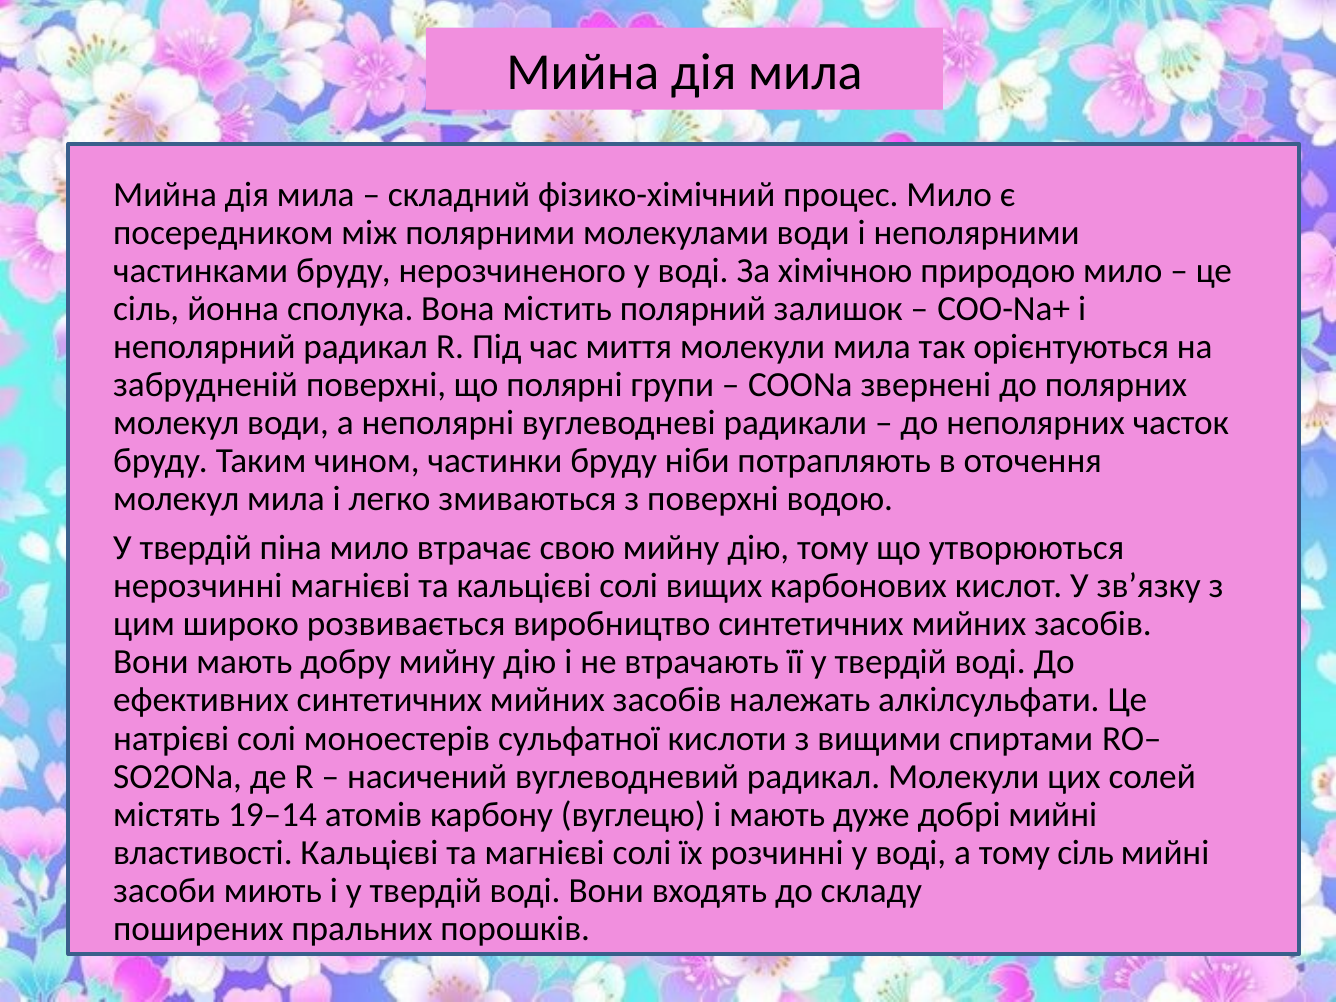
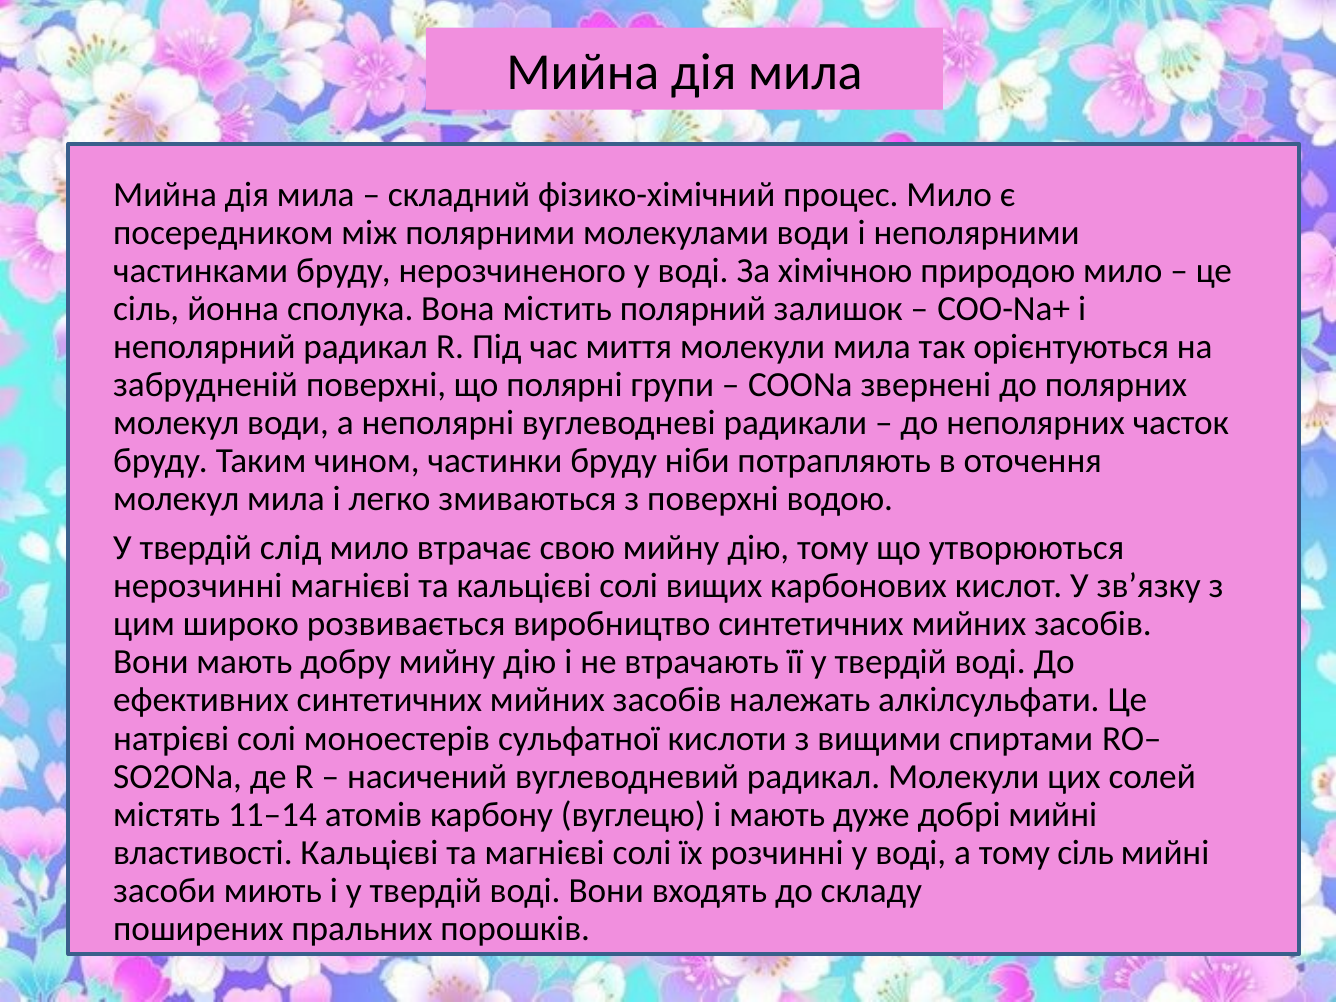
піна: піна -> слід
19–14: 19–14 -> 11–14
